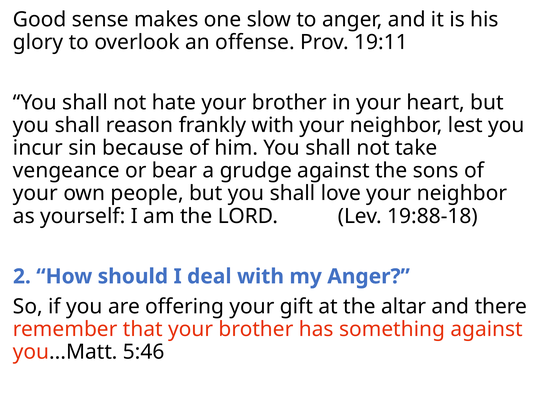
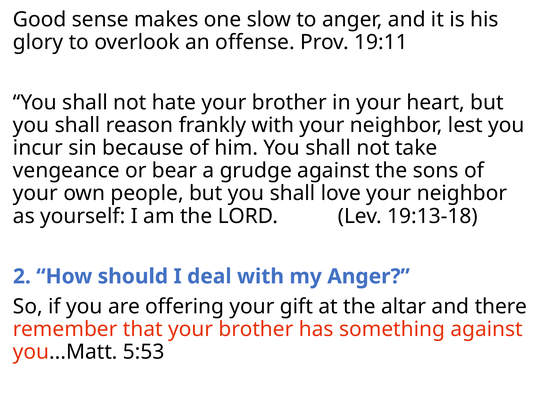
19:88-18: 19:88-18 -> 19:13-18
5:46: 5:46 -> 5:53
